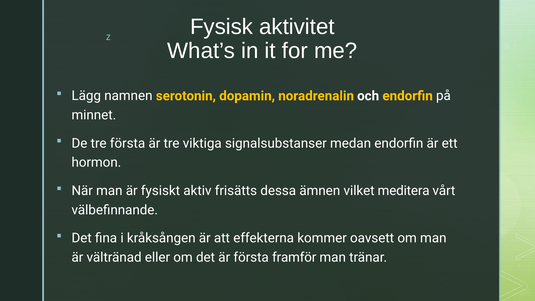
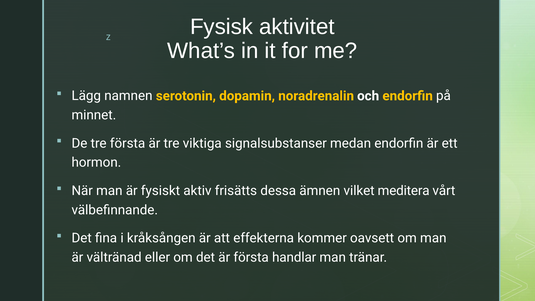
framför: framför -> handlar
